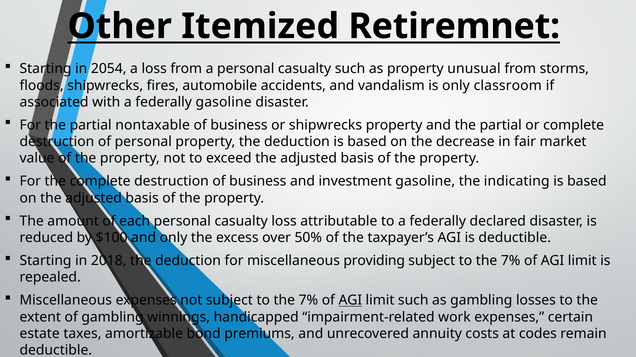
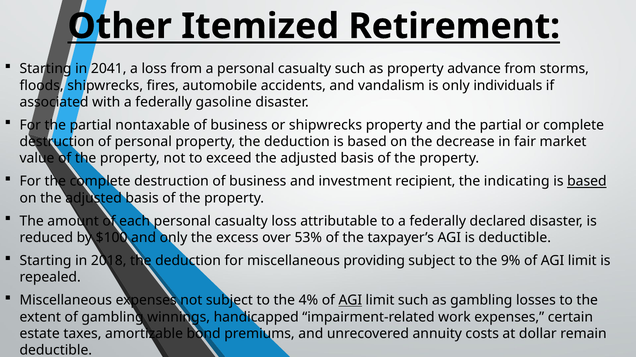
Retiremnet: Retiremnet -> Retirement
2054: 2054 -> 2041
unusual: unusual -> advance
classroom: classroom -> individuals
investment gasoline: gasoline -> recipient
based at (587, 182) underline: none -> present
50%: 50% -> 53%
7% at (511, 261): 7% -> 9%
7% at (308, 301): 7% -> 4%
codes: codes -> dollar
